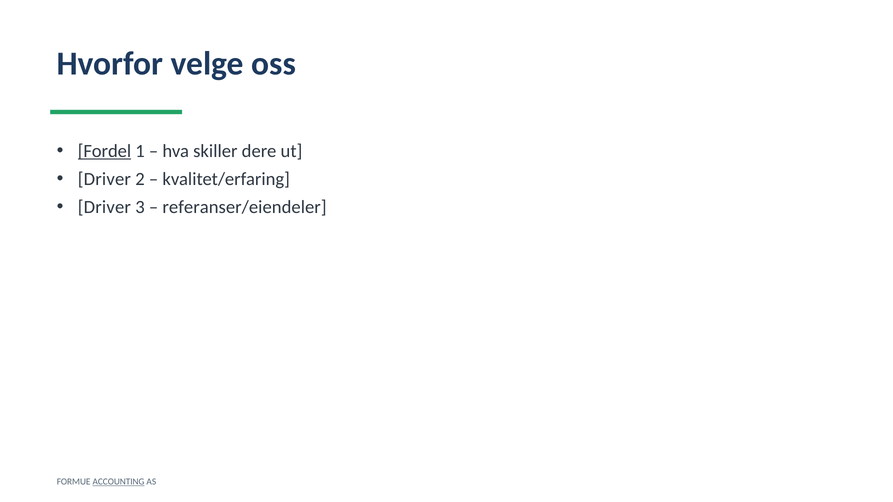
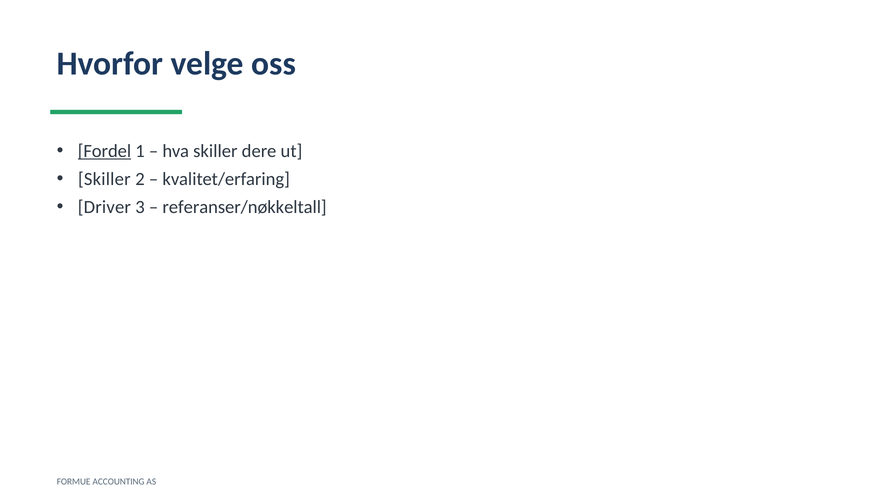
Driver at (104, 179): Driver -> Skiller
referanser/eiendeler: referanser/eiendeler -> referanser/nøkkeltall
ACCOUNTING underline: present -> none
